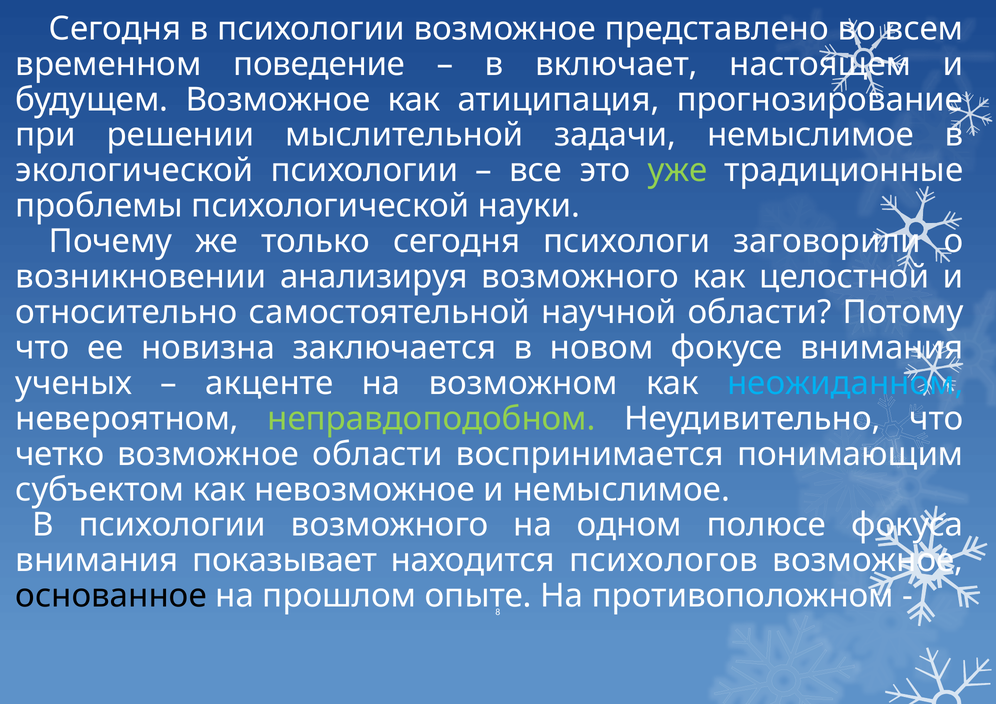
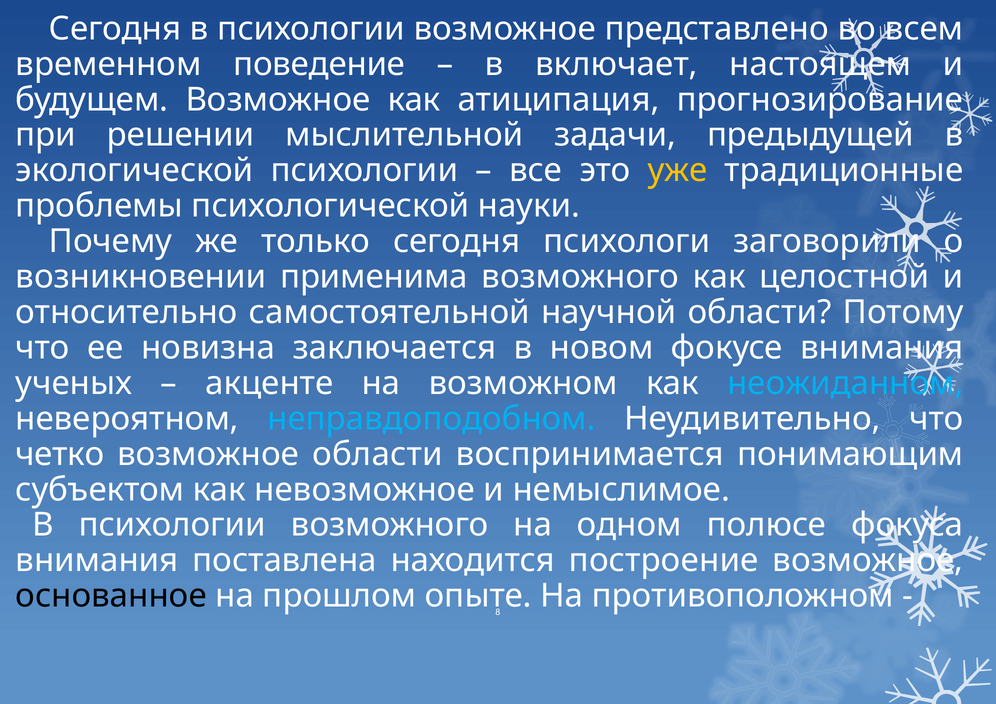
задачи немыслимое: немыслимое -> предыдущей
уже colour: light green -> yellow
анализируя: анализируя -> применима
неправдоподобном colour: light green -> light blue
показывает: показывает -> поставлена
психологов: психологов -> построение
